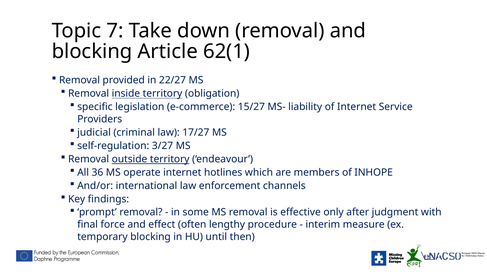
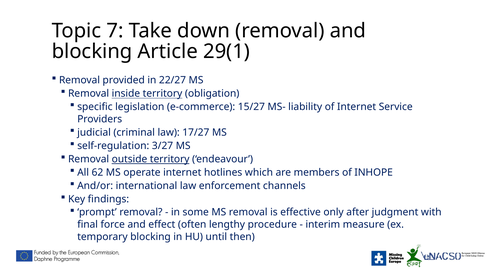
62(1: 62(1 -> 29(1
36: 36 -> 62
